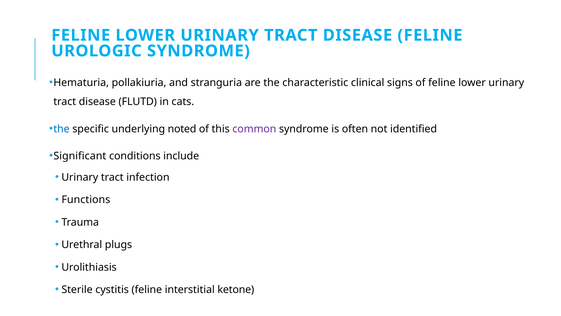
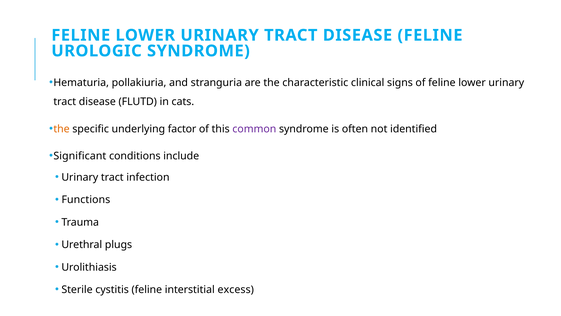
the at (62, 129) colour: blue -> orange
noted: noted -> factor
ketone: ketone -> excess
